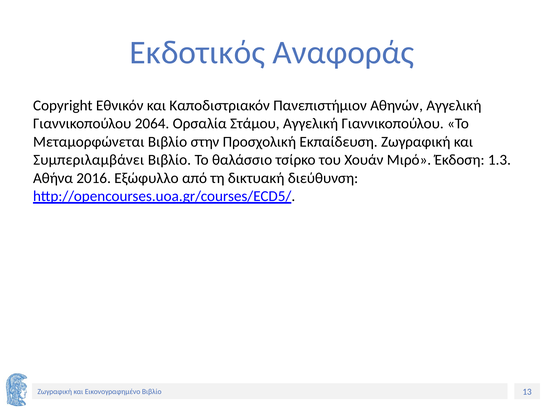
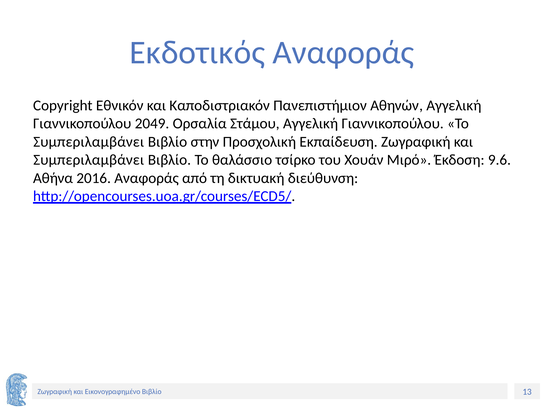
2064: 2064 -> 2049
Μεταμορφώνεται at (89, 142): Μεταμορφώνεται -> Συμπεριλαμβάνει
1.3: 1.3 -> 9.6
2016 Εξώφυλλο: Εξώφυλλο -> Αναφοράς
